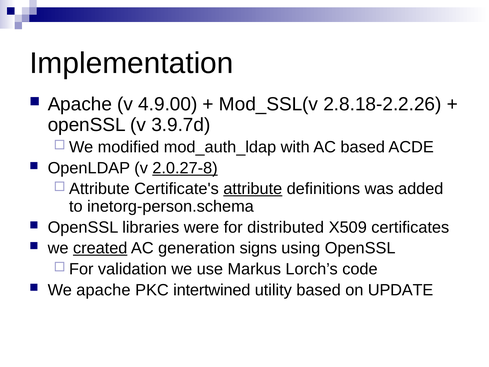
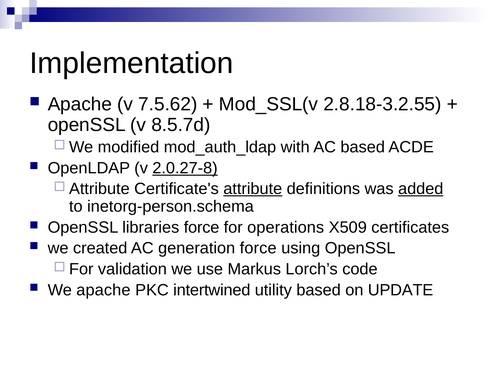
4.9.00: 4.9.00 -> 7.5.62
2.8.18-2.2.26: 2.8.18-2.2.26 -> 2.8.18-3.2.55
3.9.7d: 3.9.7d -> 8.5.7d
added underline: none -> present
libraries were: were -> force
distributed: distributed -> operations
created underline: present -> none
generation signs: signs -> force
